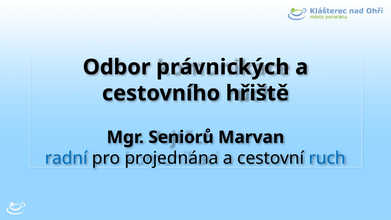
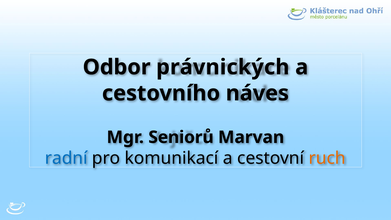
hřiště: hřiště -> náves
projednána: projednána -> komunikací
ruch colour: blue -> orange
